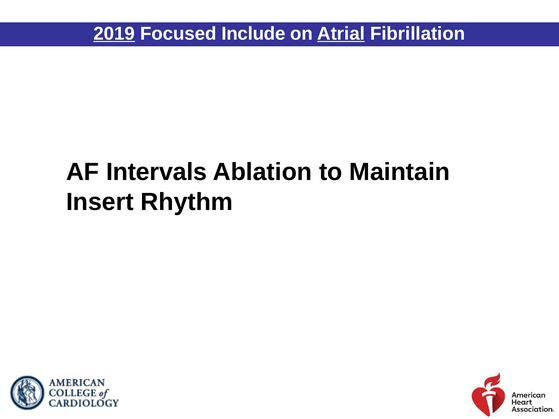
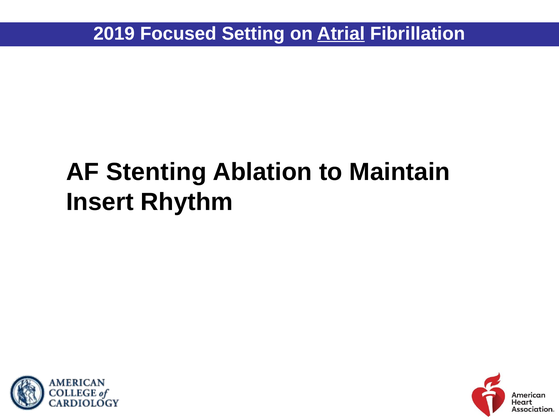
2019 underline: present -> none
Include: Include -> Setting
Intervals: Intervals -> Stenting
